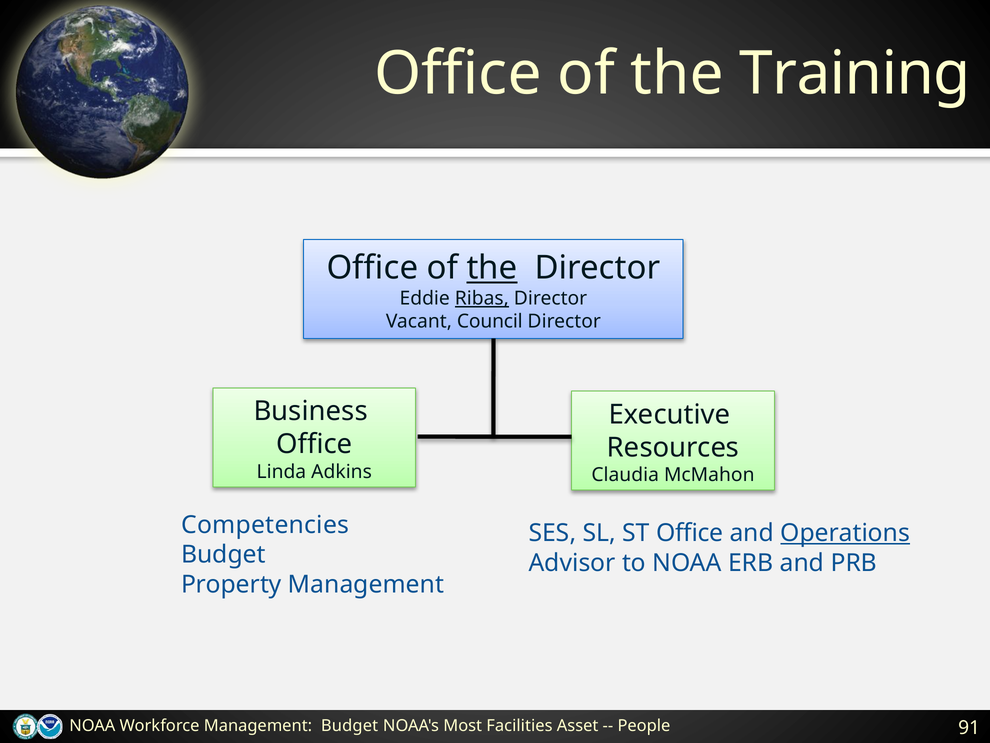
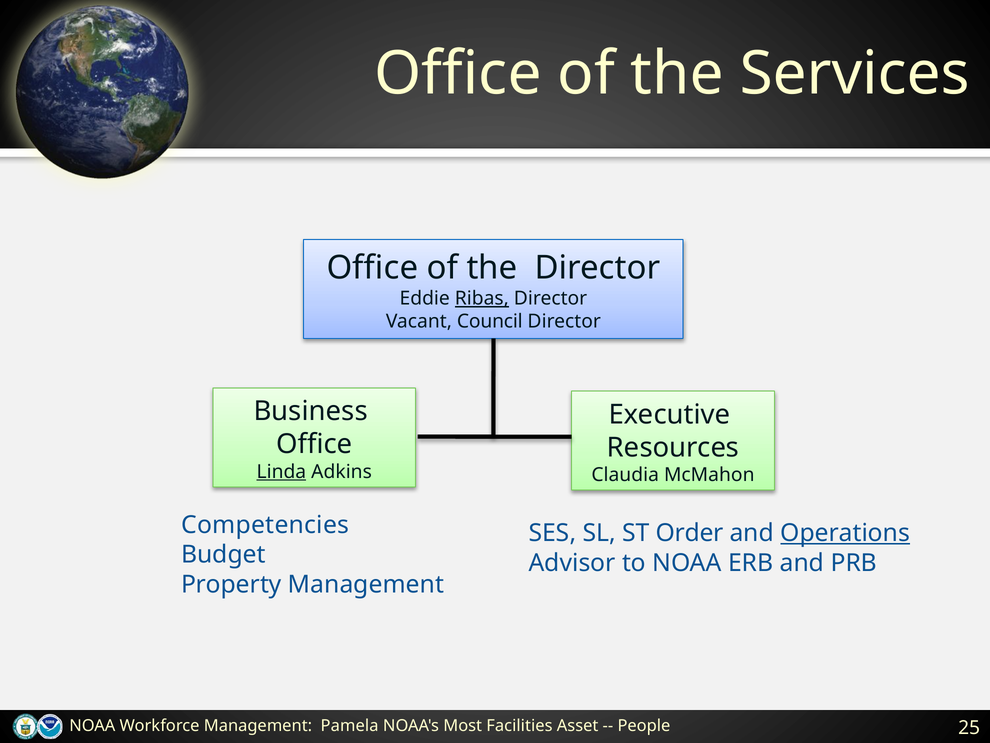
Training: Training -> Services
the at (492, 268) underline: present -> none
Linda underline: none -> present
ST Office: Office -> Order
Management Budget: Budget -> Pamela
91: 91 -> 25
